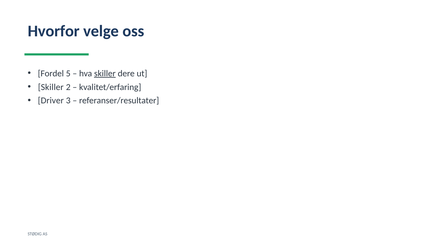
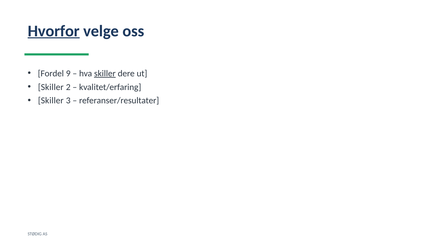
Hvorfor underline: none -> present
5: 5 -> 9
Driver at (51, 101): Driver -> Skiller
